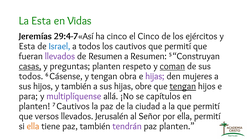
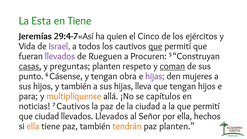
en Vidas: Vidas -> Tiene
ha cinco: cinco -> quien
Esta at (27, 46): Esta -> Vida
Israel colour: blue -> purple
que at (155, 46) underline: none -> present
de Resumen: Resumen -> Rueguen
a Resumen: Resumen -> Procuren
todos at (31, 76): todos -> punto
obre: obre -> lleva
tengan at (183, 86) underline: present -> none
multiplíquense colour: purple -> orange
planten at (35, 106): planten -> noticias
que versos: versos -> ciudad
llevados Jerusalén: Jerusalén -> Llevados
ella permití: permití -> hechos
tendrán colour: purple -> orange
